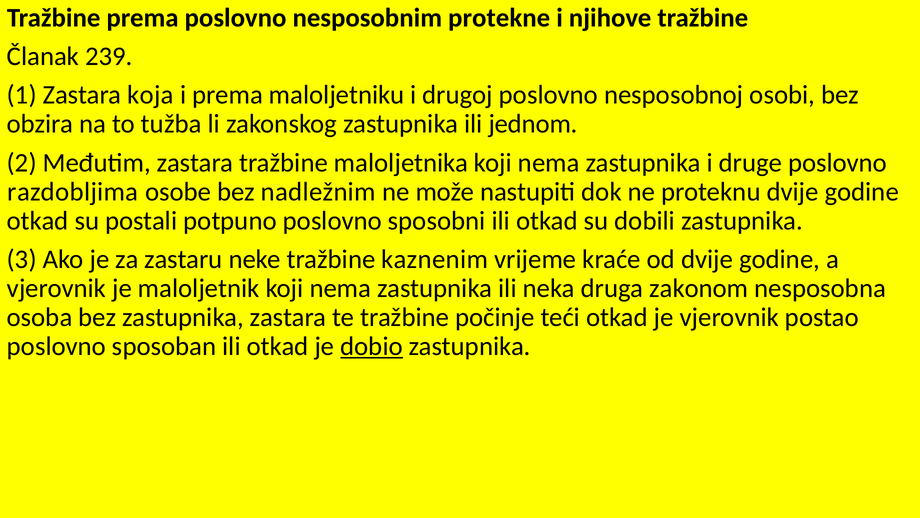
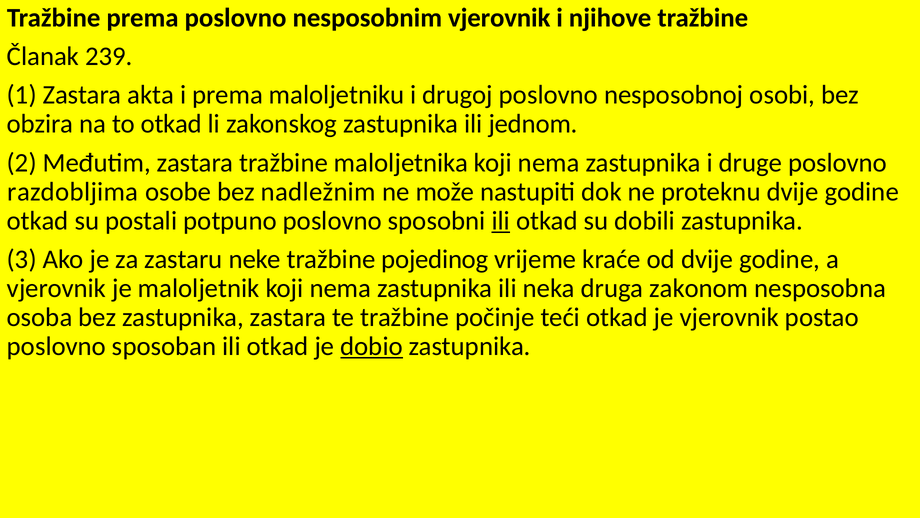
nesposobnim protekne: protekne -> vjerovnik
koja: koja -> akta
to tužba: tužba -> otkad
ili at (501, 220) underline: none -> present
kaznenim: kaznenim -> pojedinog
